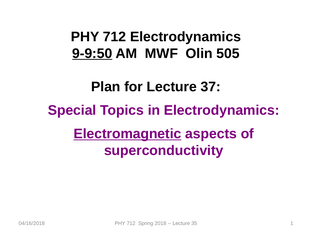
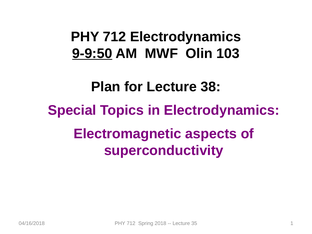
505: 505 -> 103
37: 37 -> 38
Electromagnetic underline: present -> none
